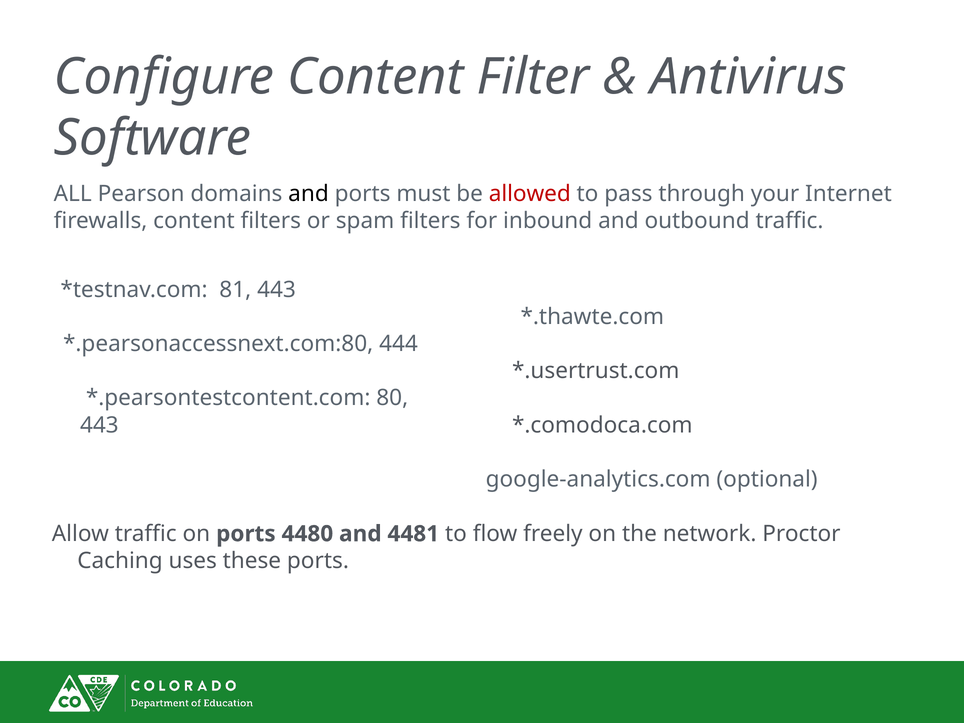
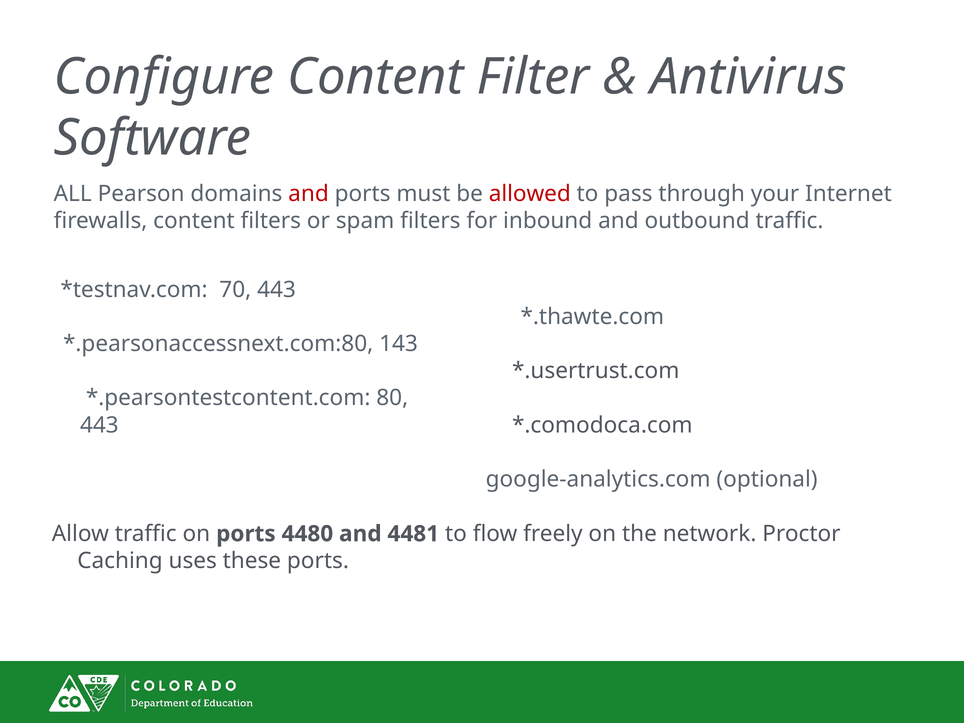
and at (309, 194) colour: black -> red
81: 81 -> 70
444: 444 -> 143
